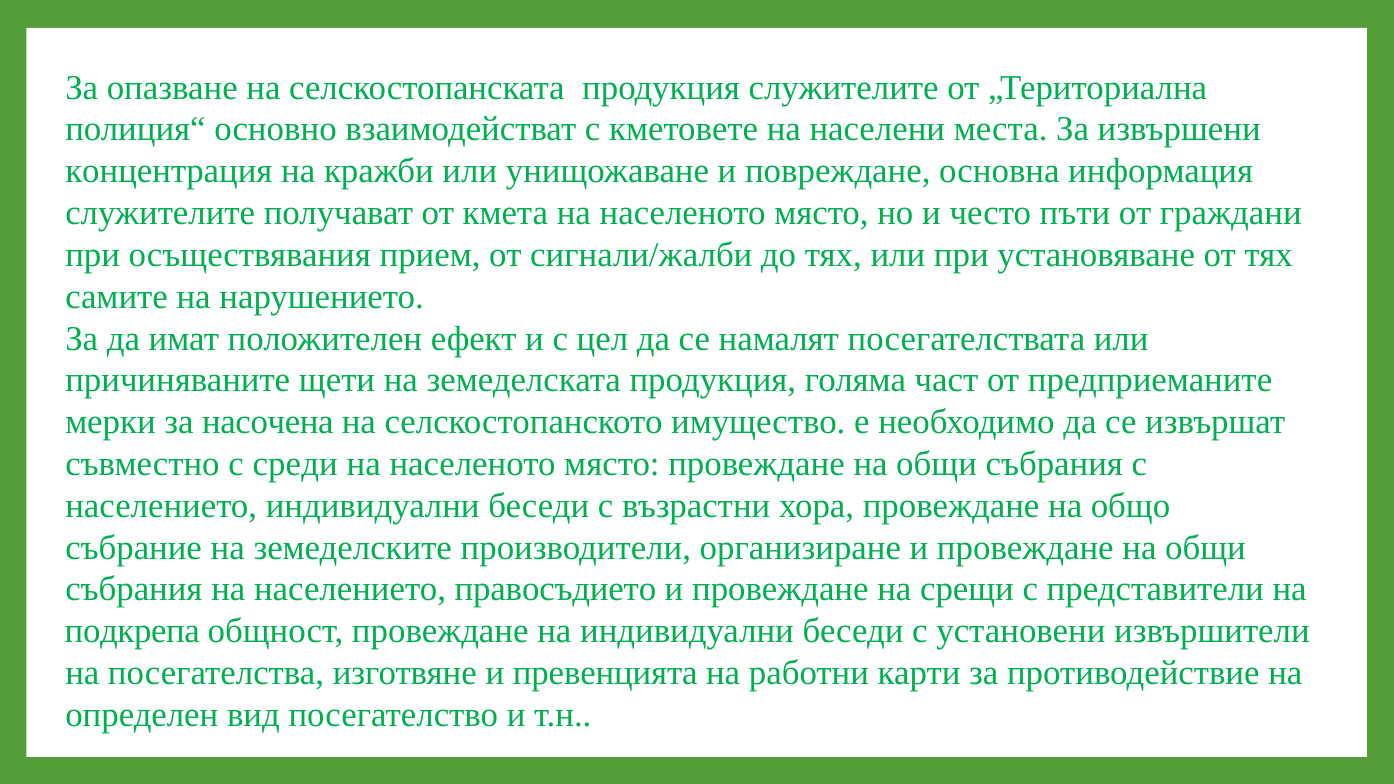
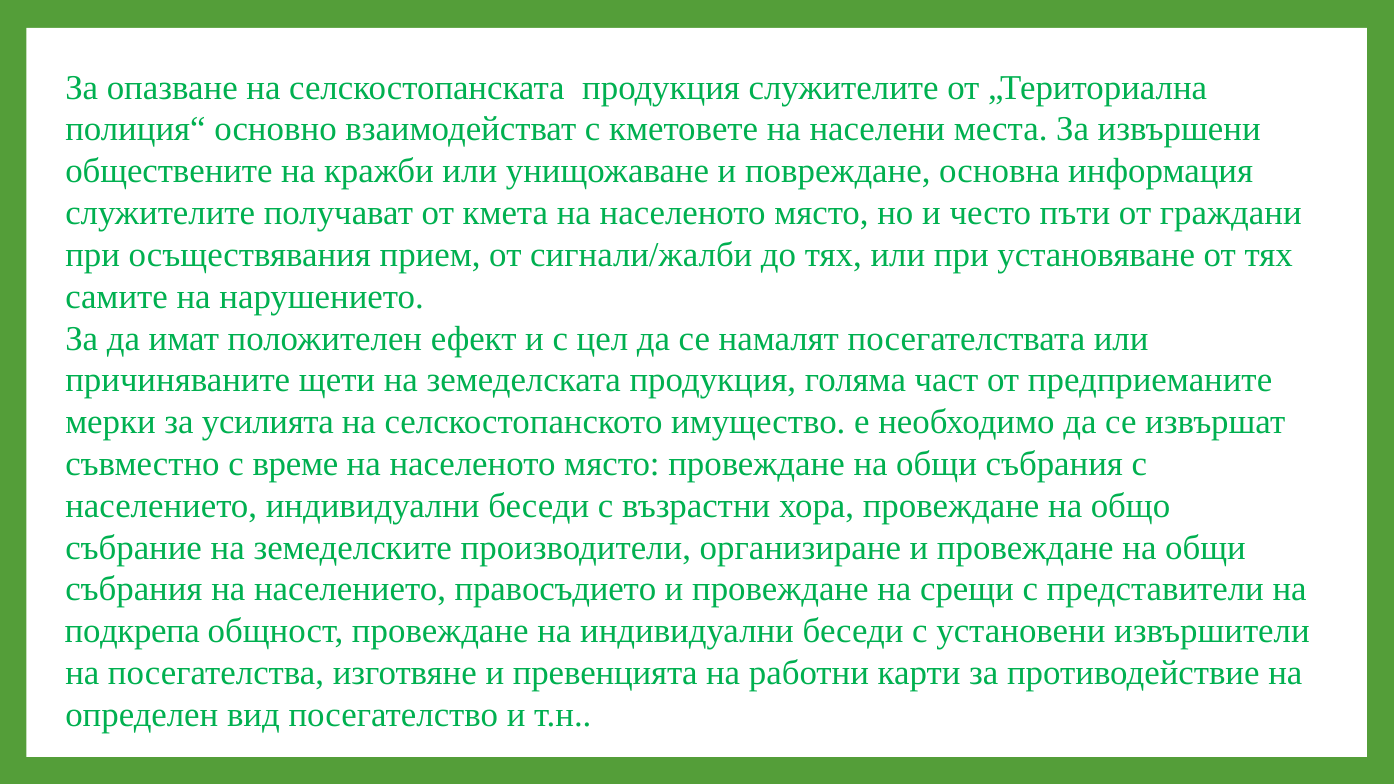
концентрация: концентрация -> обществените
насочена: насочена -> усилията
среди: среди -> време
